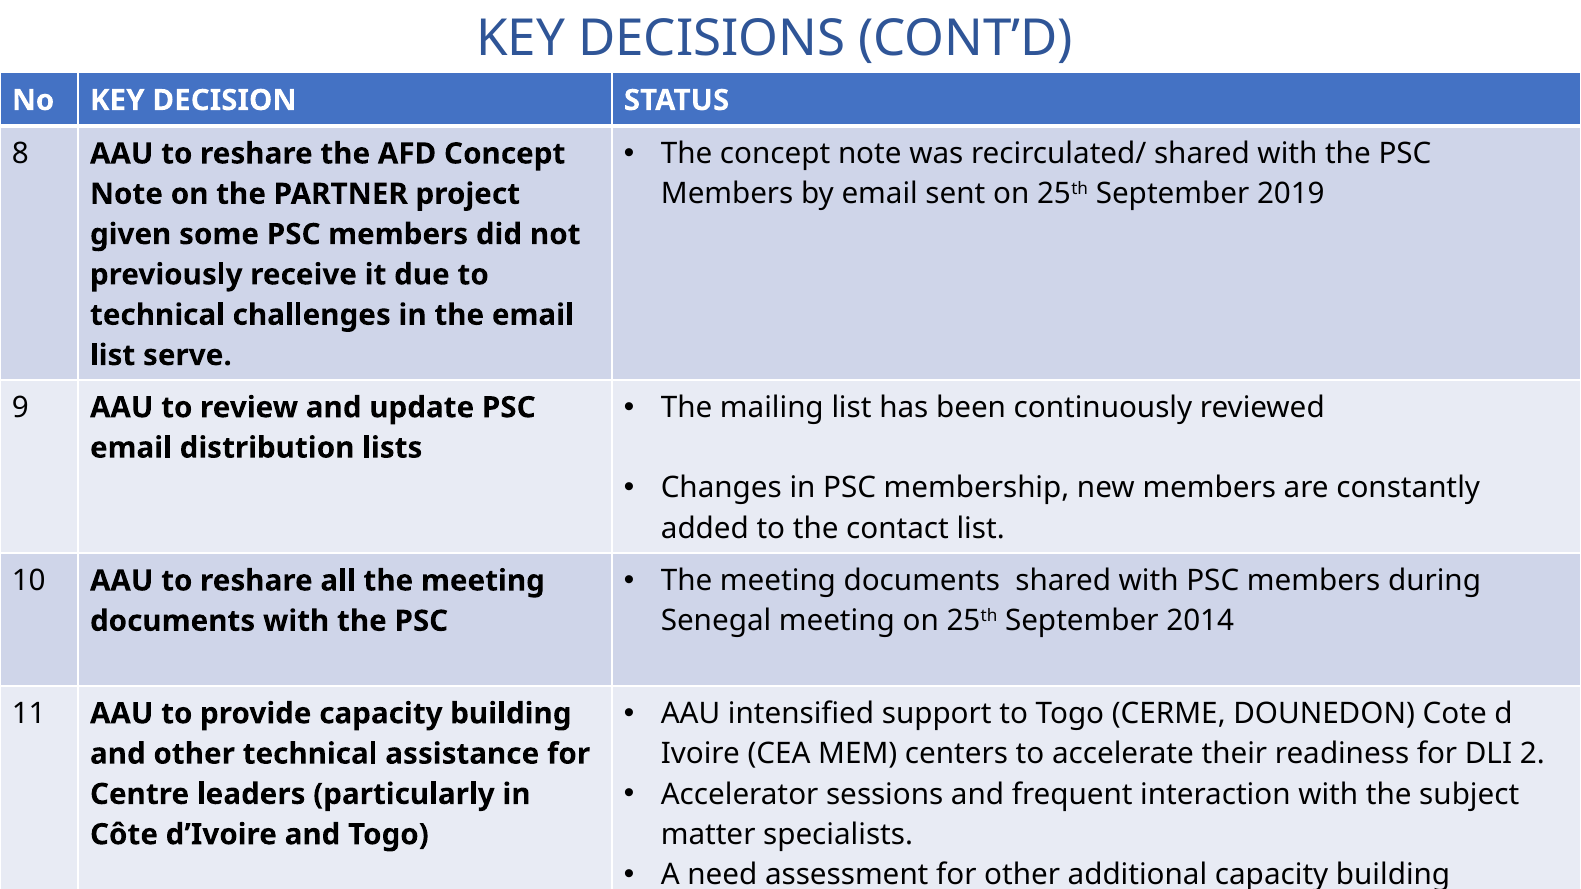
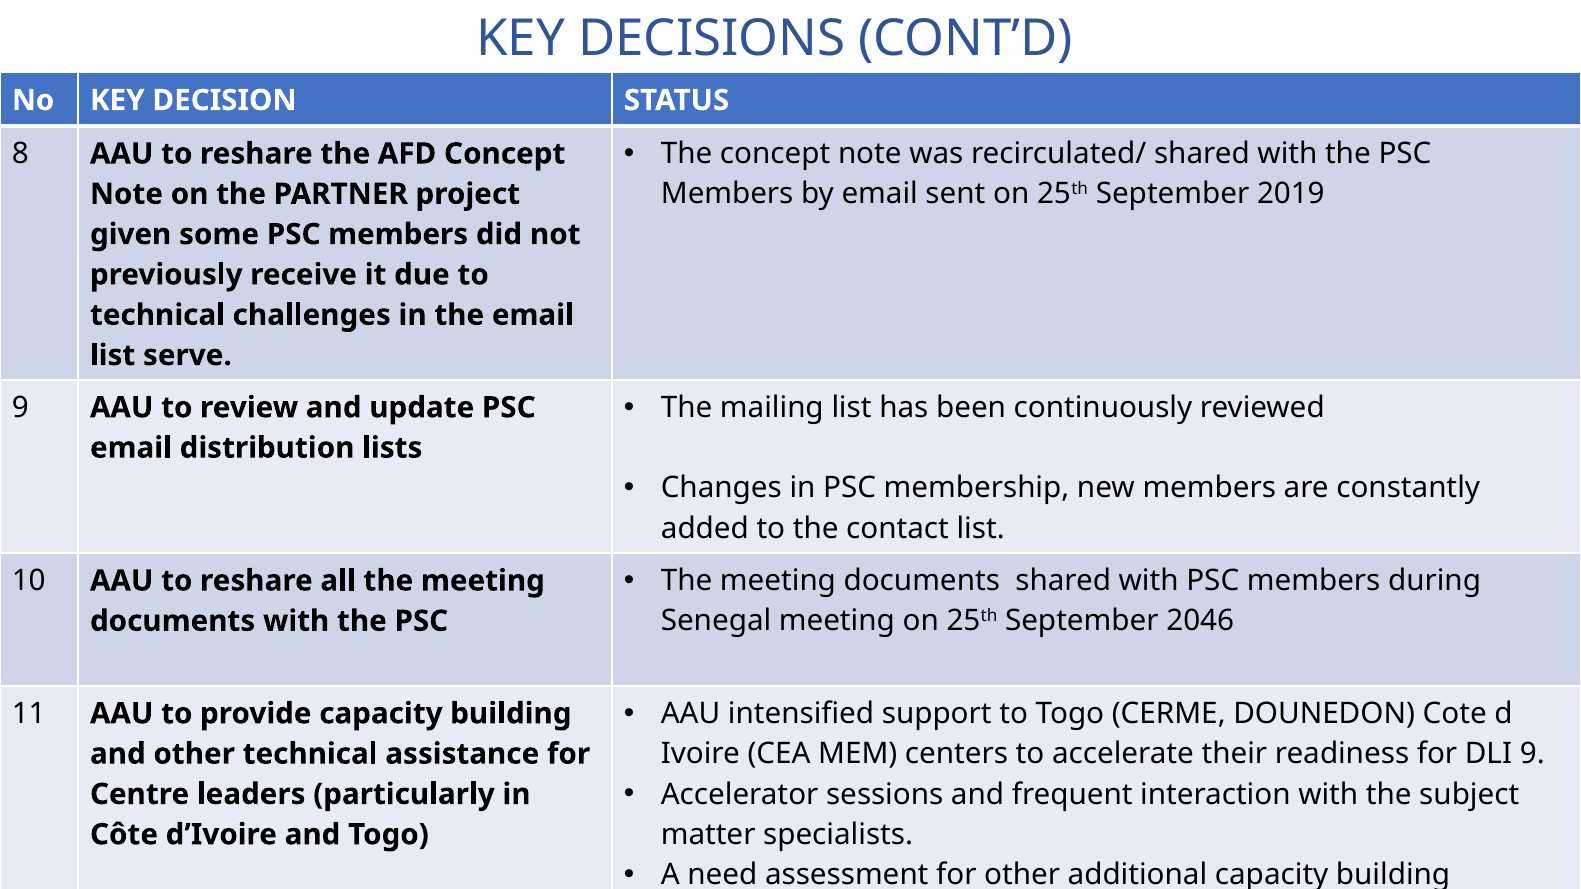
2014: 2014 -> 2046
DLI 2: 2 -> 9
